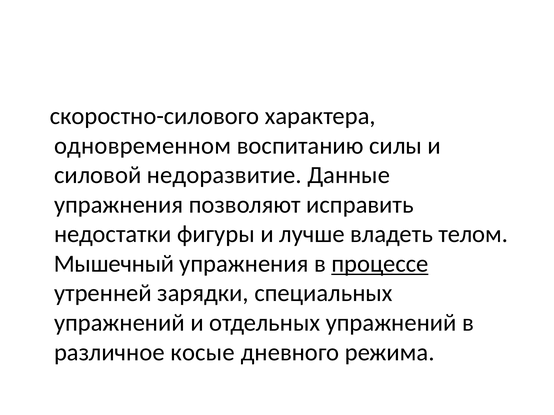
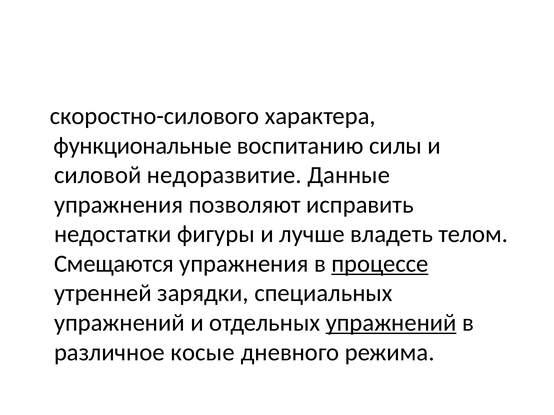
одновременном: одновременном -> функциональные
Мышечный: Мышечный -> Смещаются
упражнений at (391, 323) underline: none -> present
